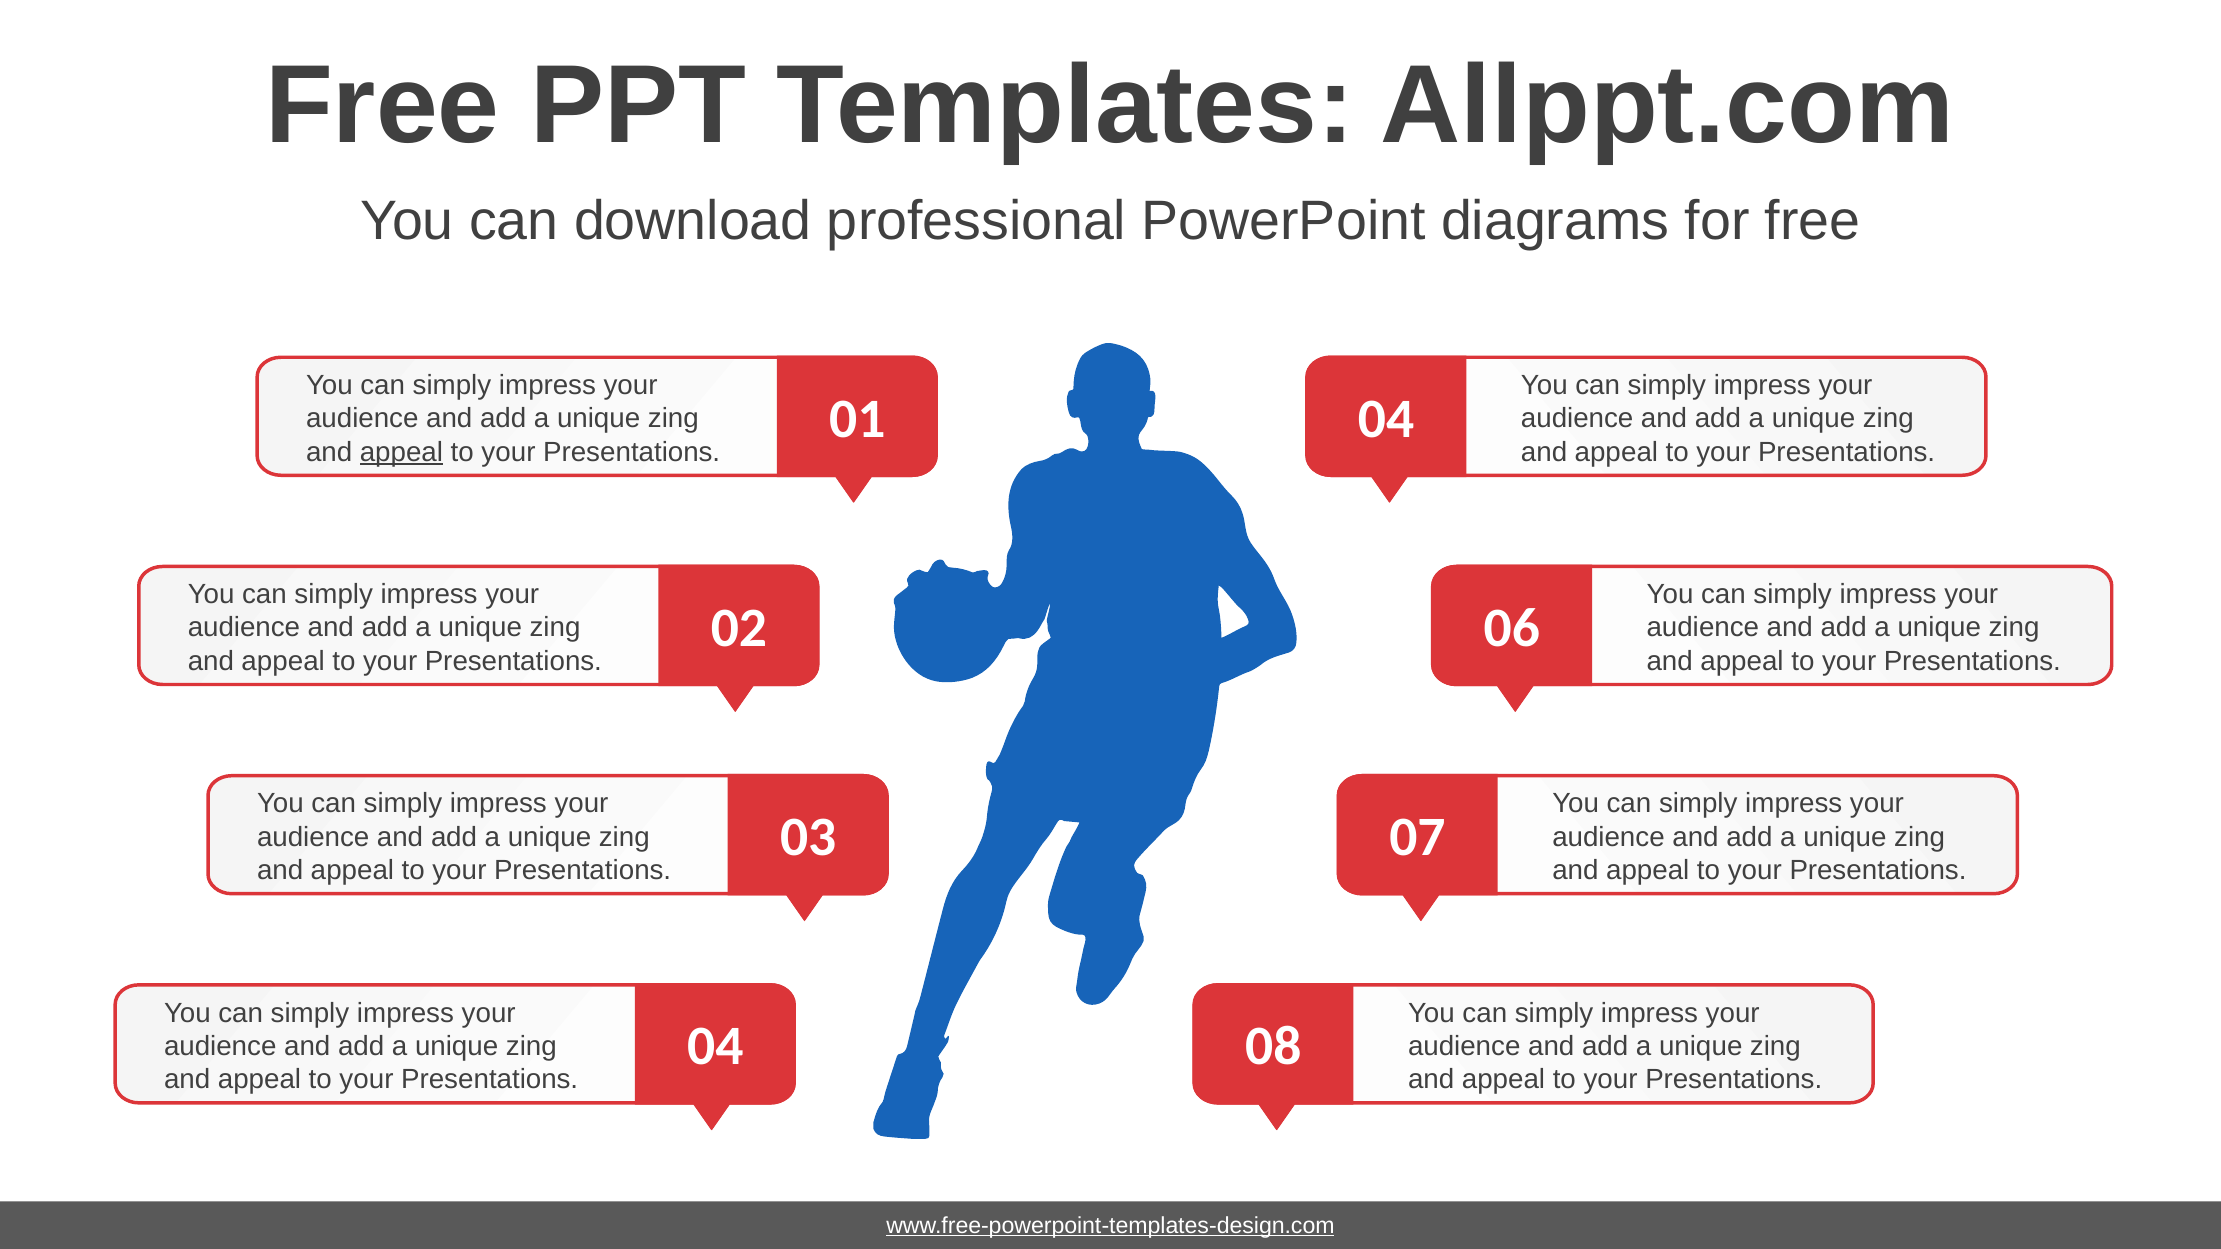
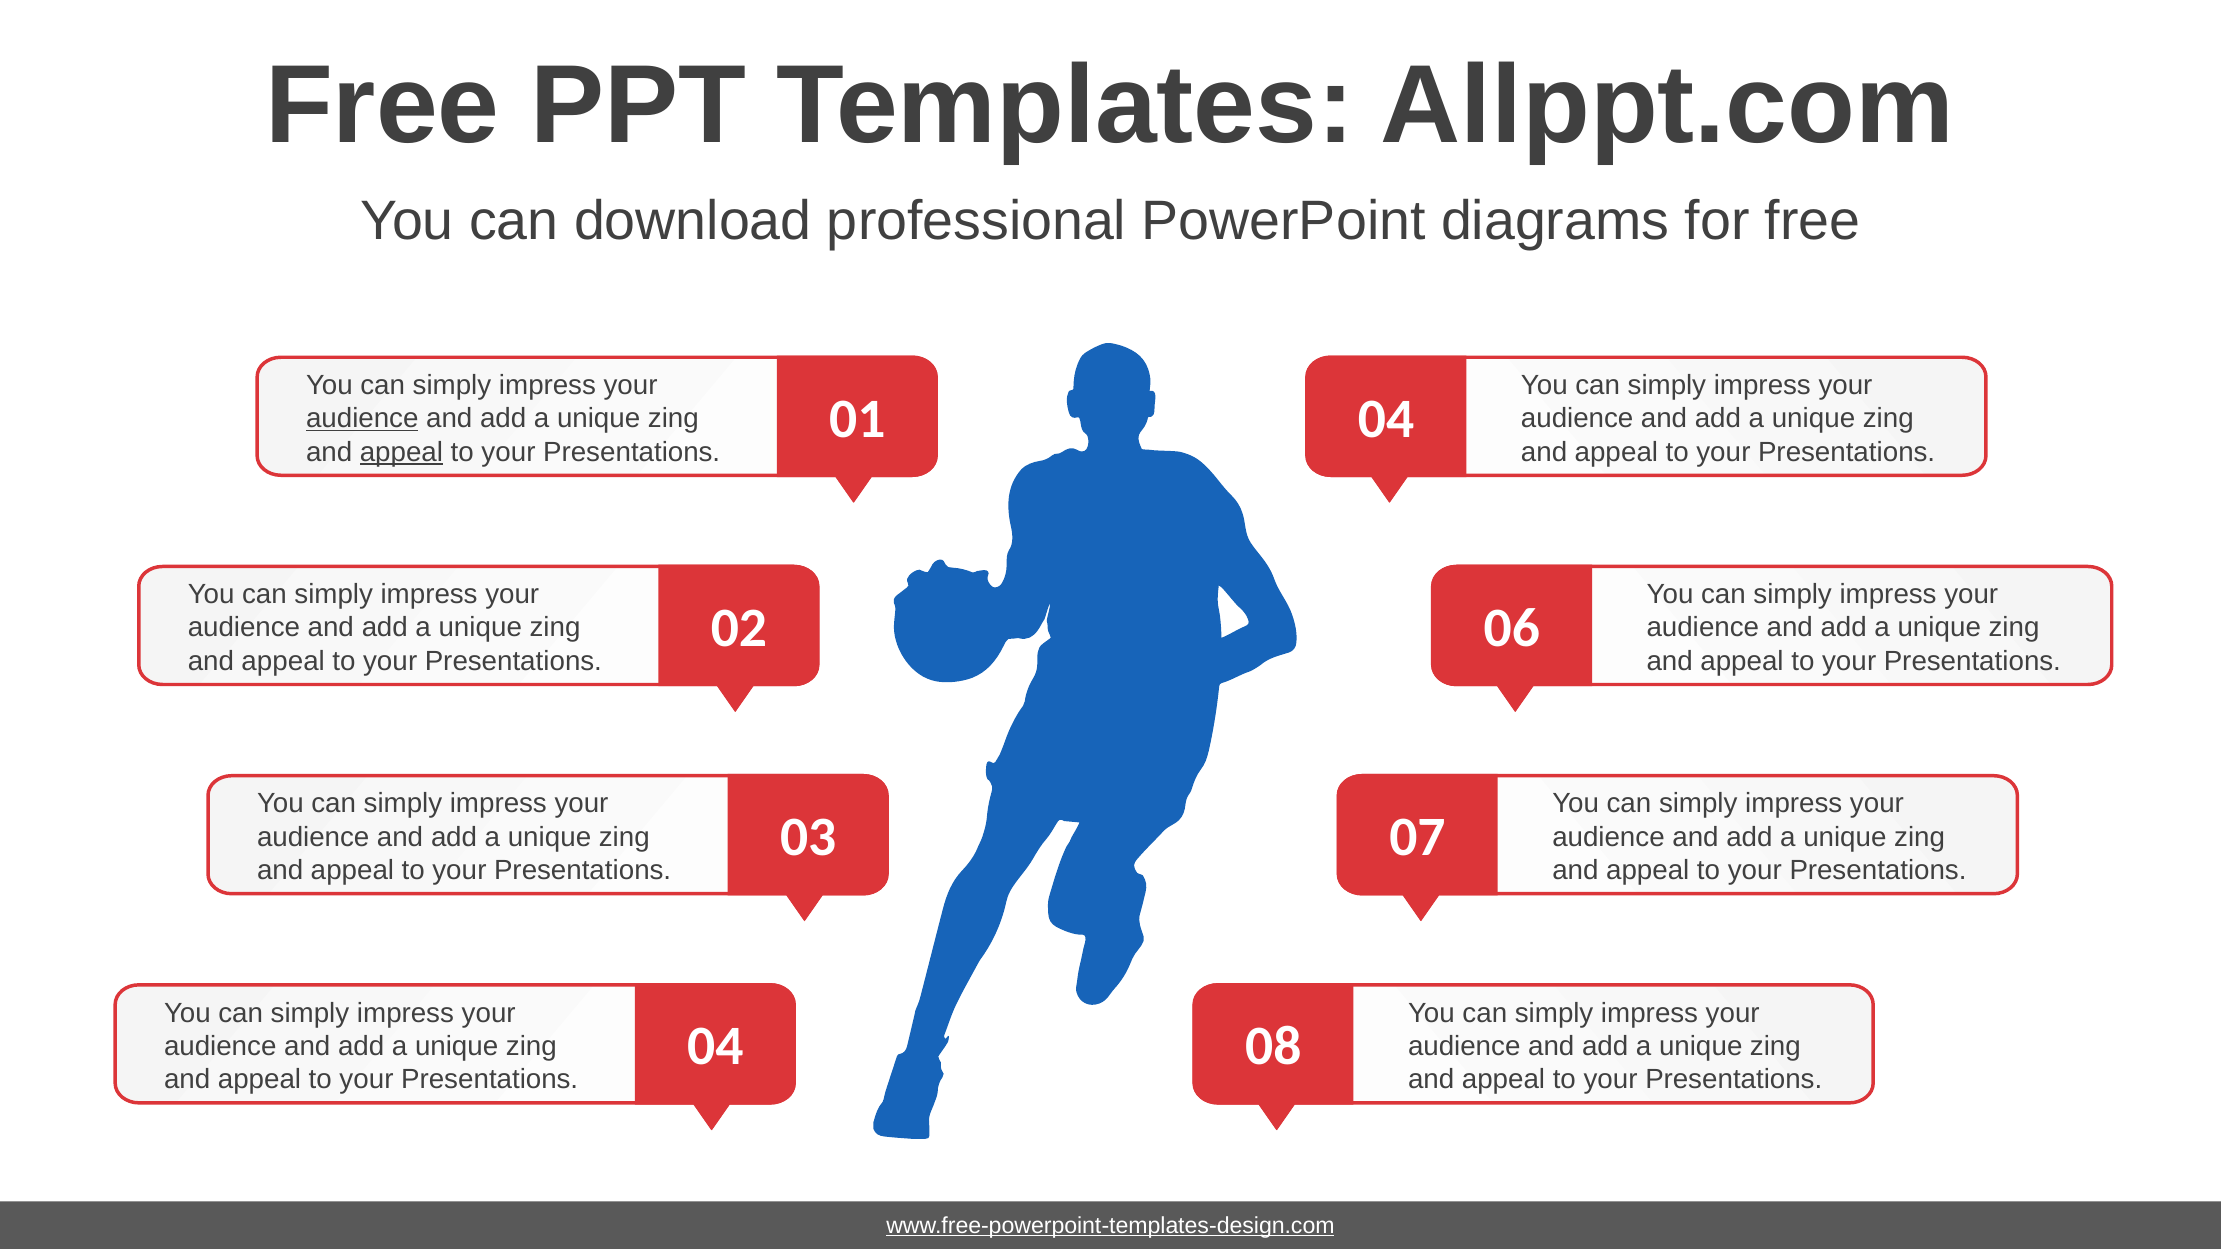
audience at (362, 419) underline: none -> present
